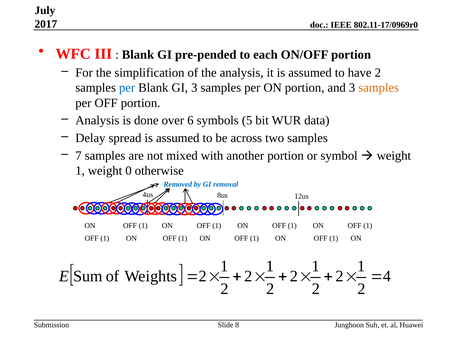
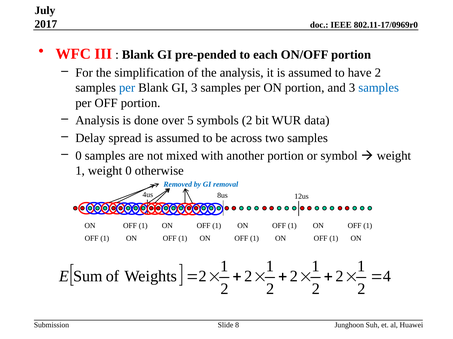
samples at (379, 88) colour: orange -> blue
6: 6 -> 5
symbols 5: 5 -> 2
7 at (78, 156): 7 -> 0
